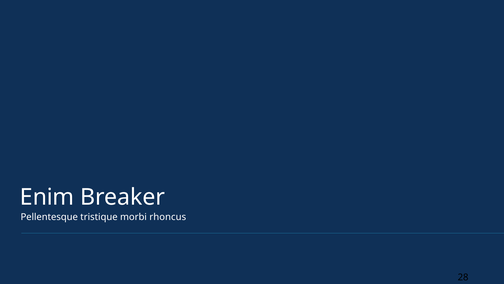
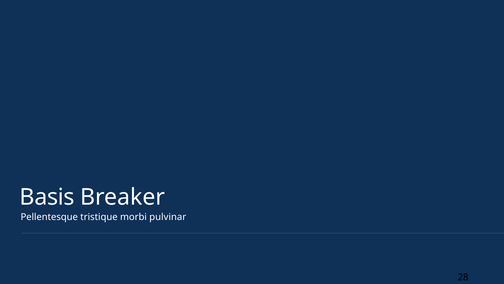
Enim: Enim -> Basis
rhoncus: rhoncus -> pulvinar
